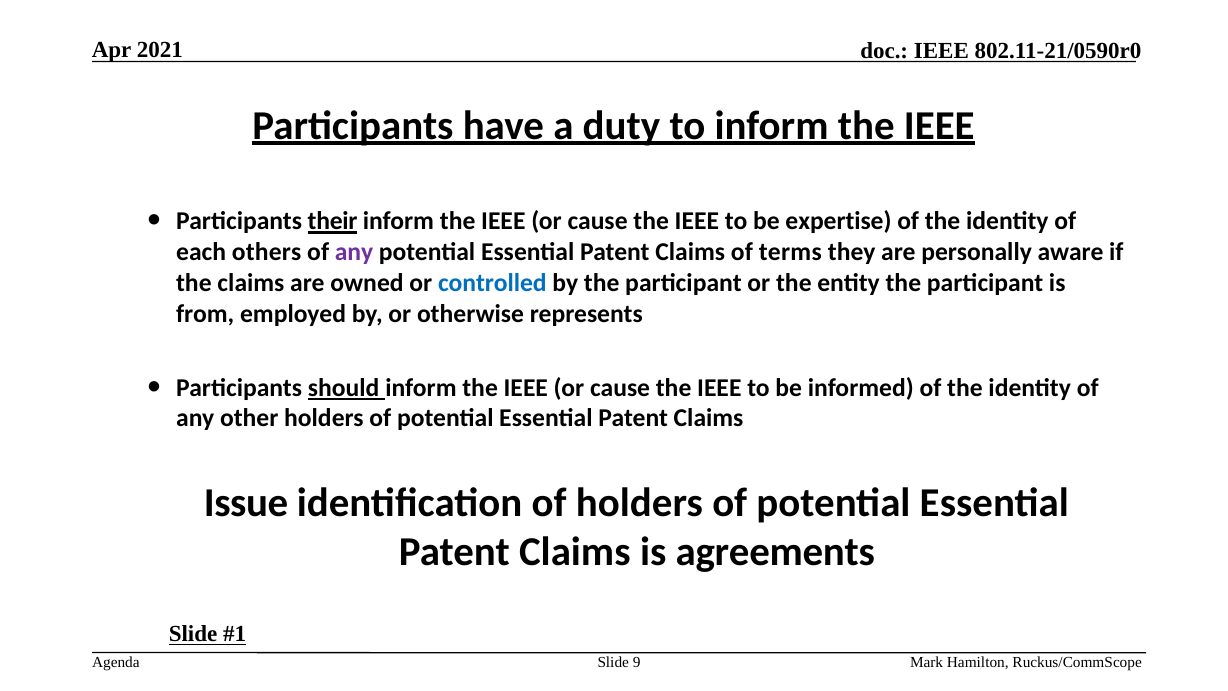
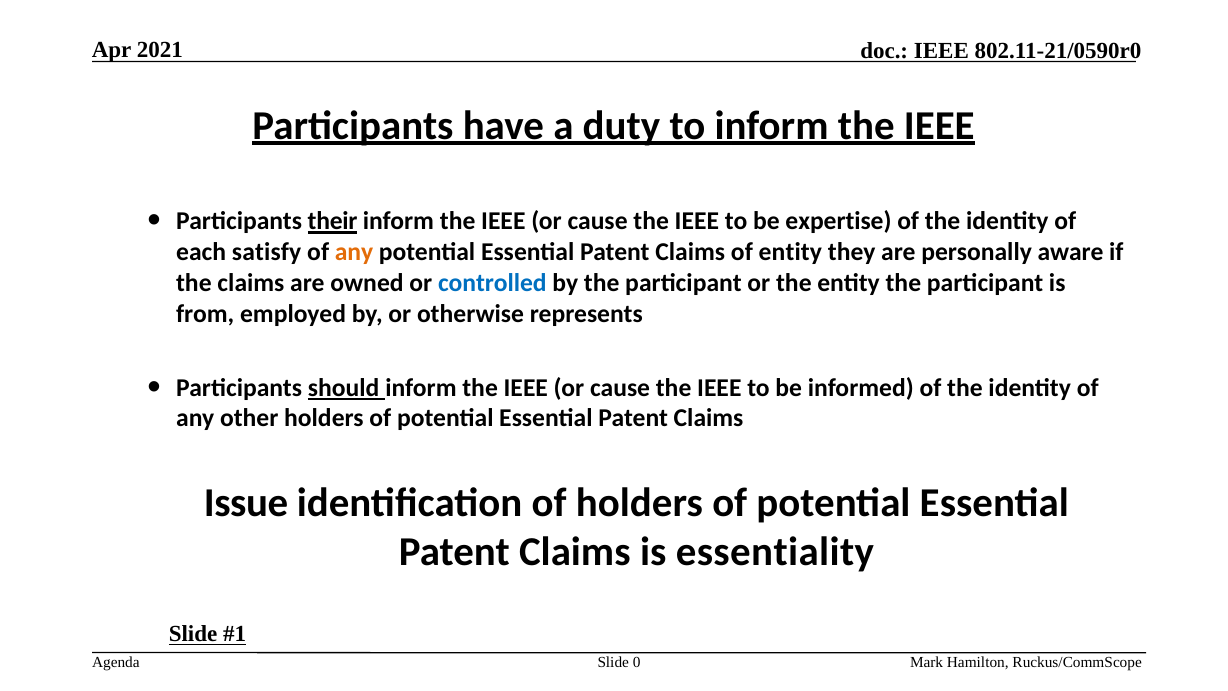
others: others -> satisfy
any at (354, 252) colour: purple -> orange
of terms: terms -> entity
agreements: agreements -> essentiality
9: 9 -> 0
